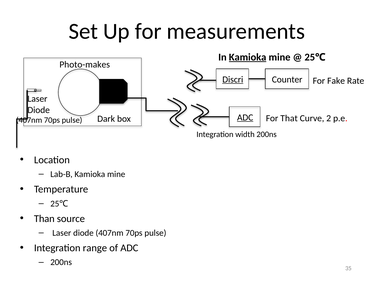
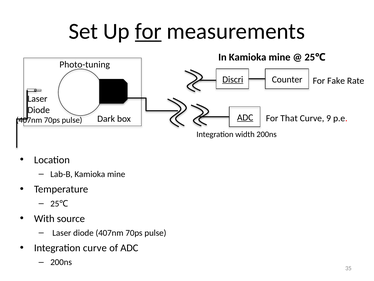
for at (148, 31) underline: none -> present
Kamioka at (248, 57) underline: present -> none
Photo-makes: Photo-makes -> Photo-tuning
2: 2 -> 9
Than: Than -> With
Integration range: range -> curve
